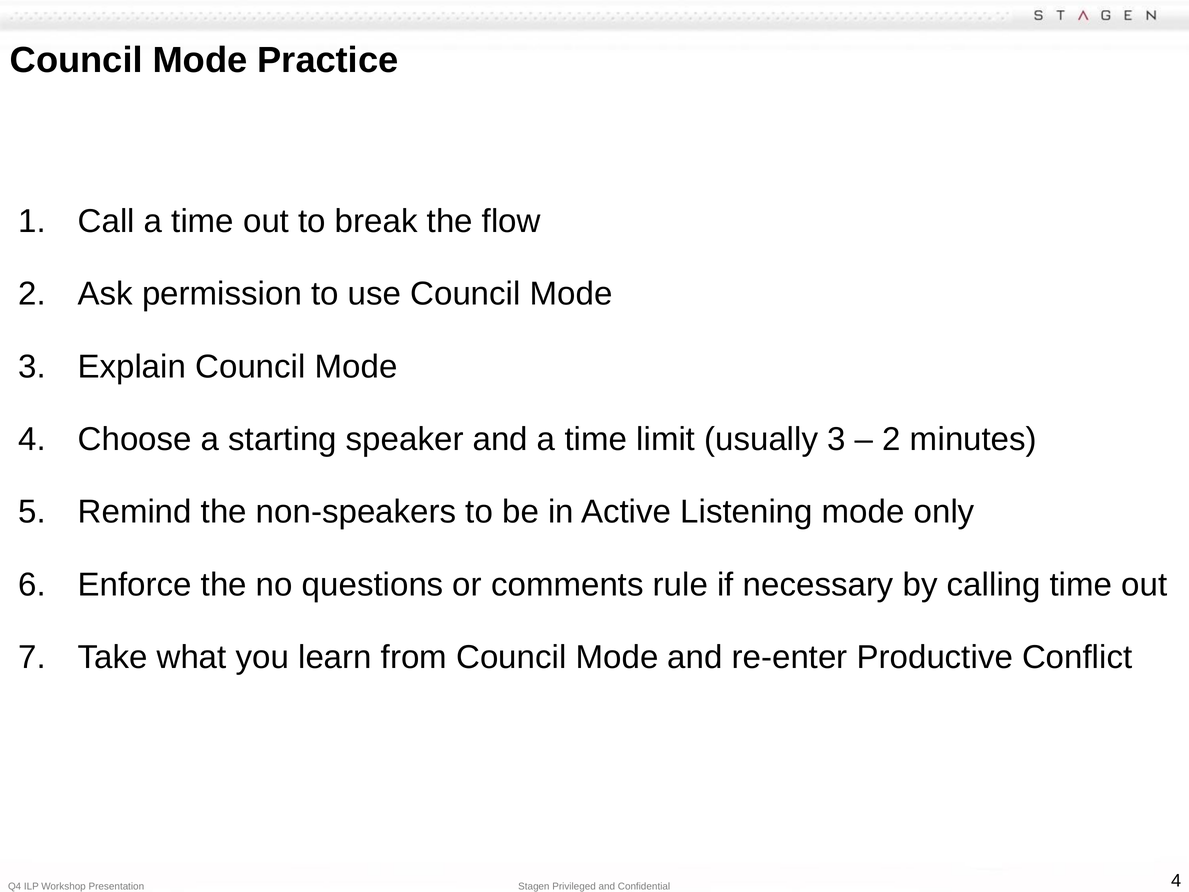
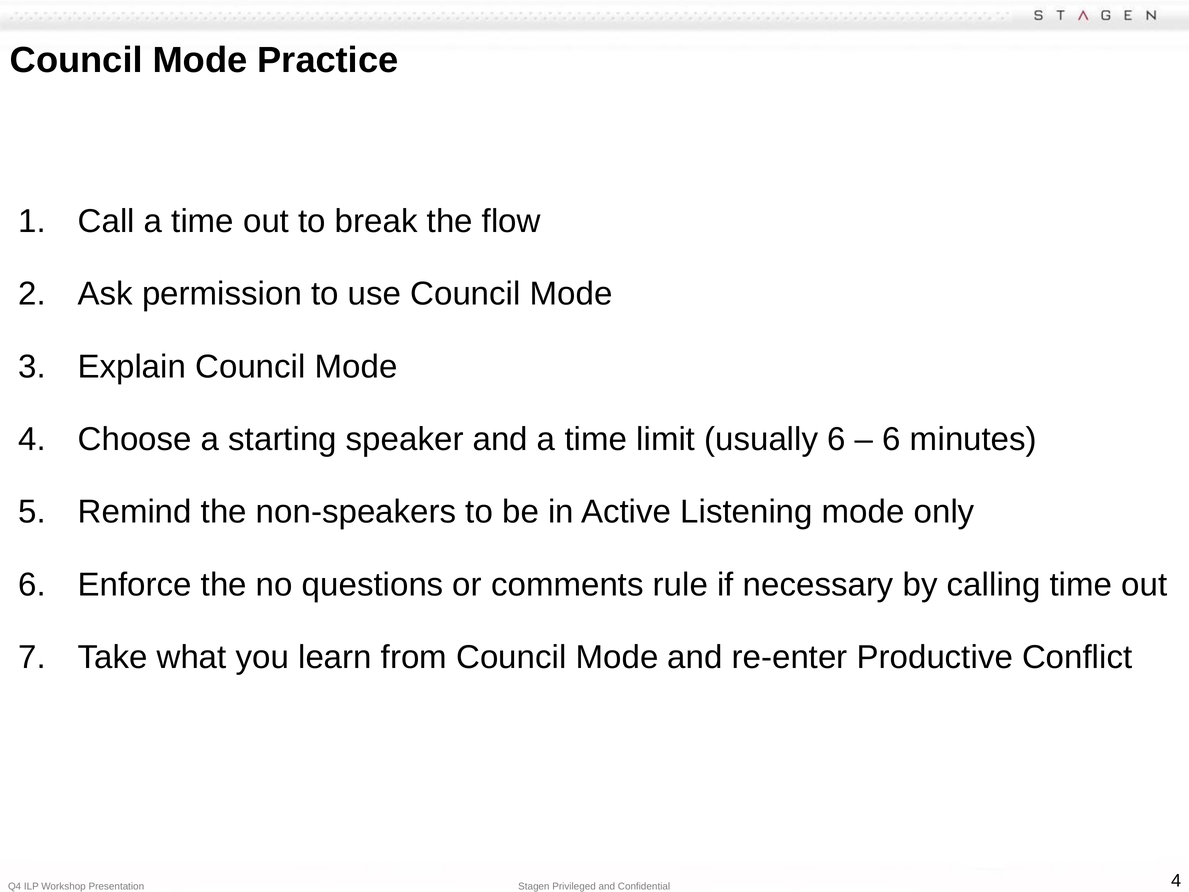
usually 3: 3 -> 6
2 at (892, 439): 2 -> 6
